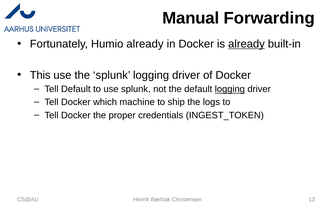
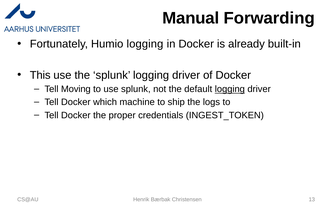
Humio already: already -> logging
already at (246, 44) underline: present -> none
Tell Default: Default -> Moving
